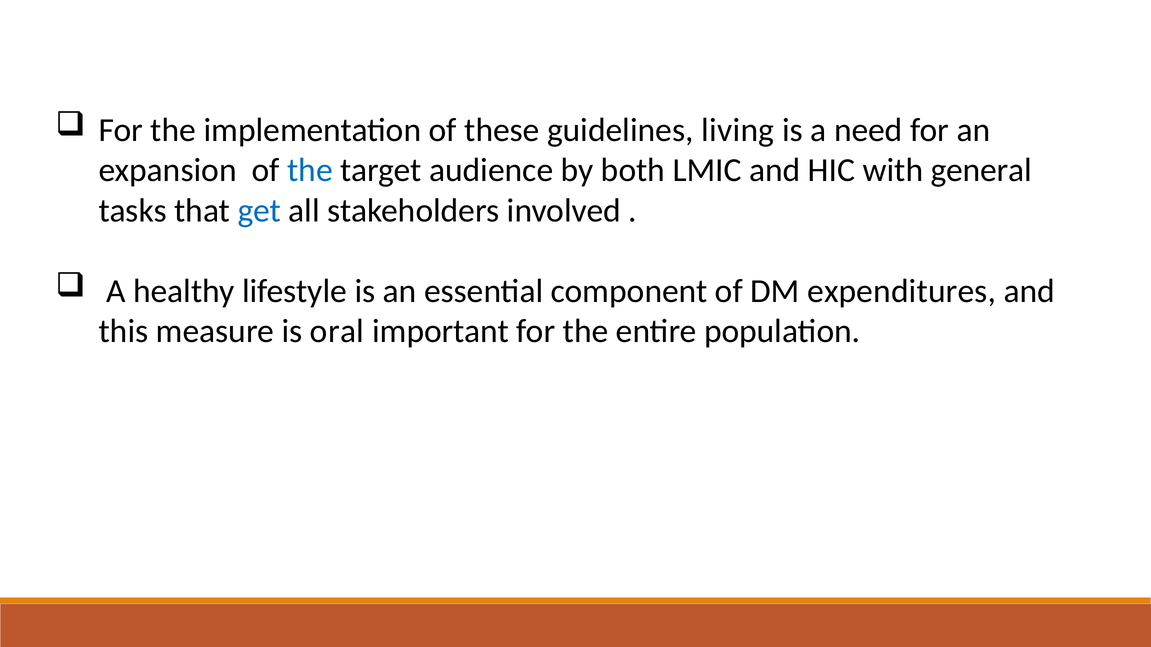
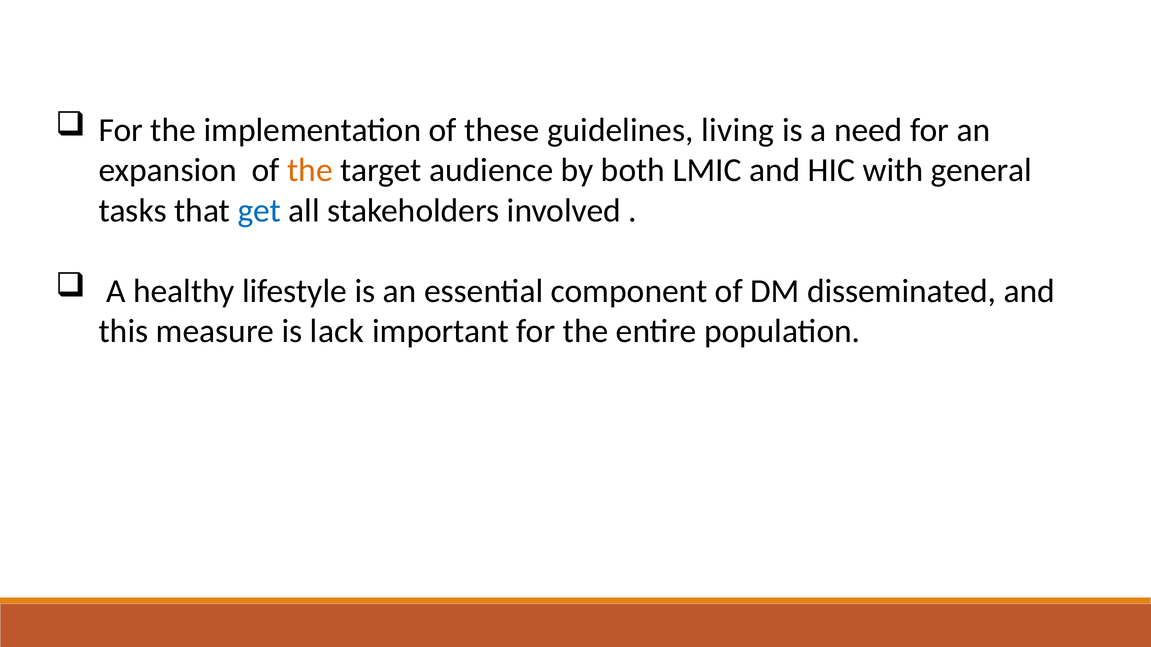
the at (310, 170) colour: blue -> orange
expenditures: expenditures -> disseminated
oral: oral -> lack
